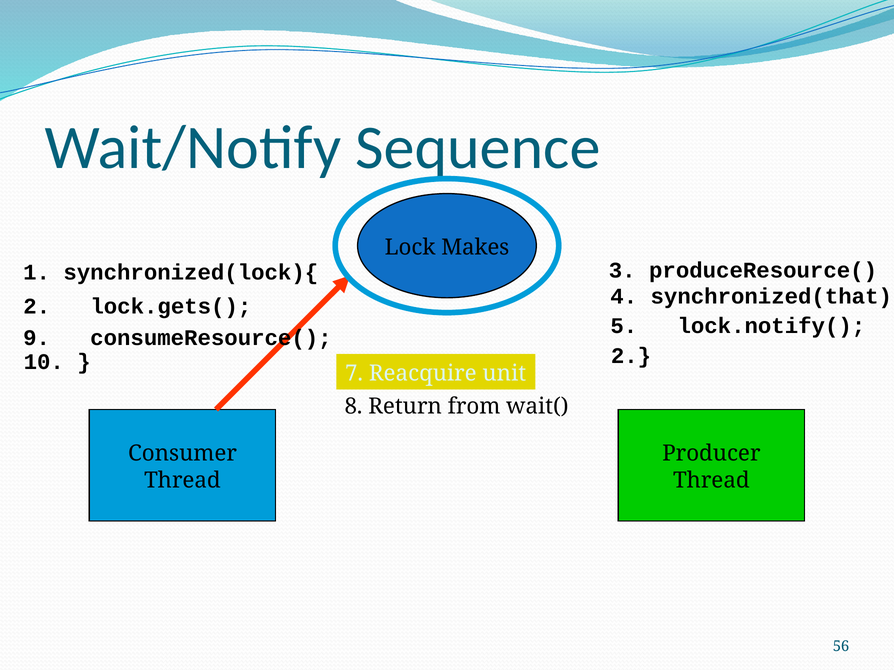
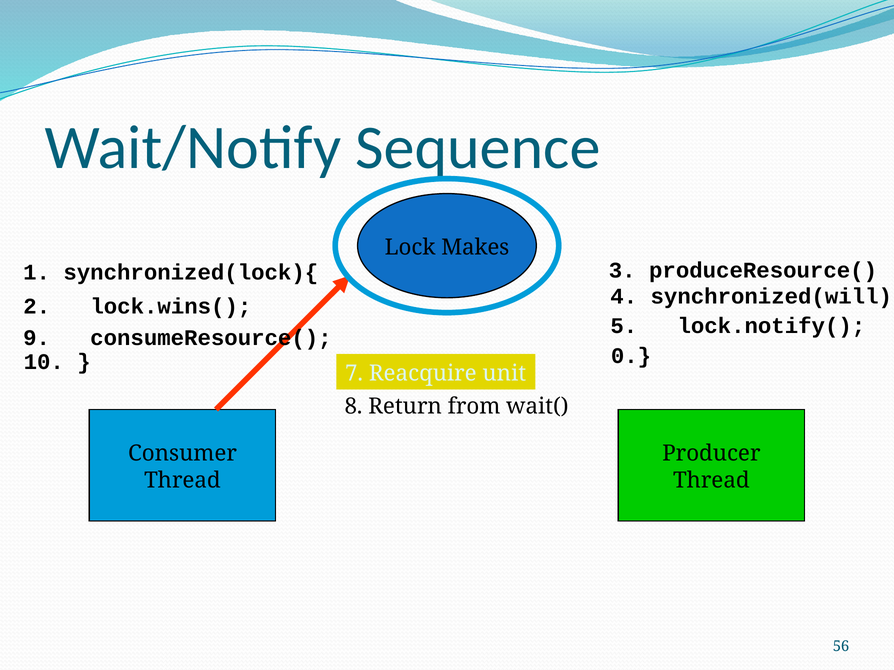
synchronized(that: synchronized(that -> synchronized(will
lock.gets(: lock.gets( -> lock.wins(
2 at (631, 356): 2 -> 0
